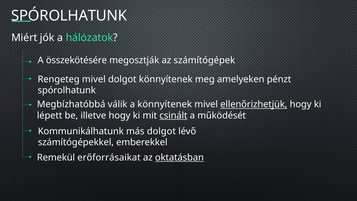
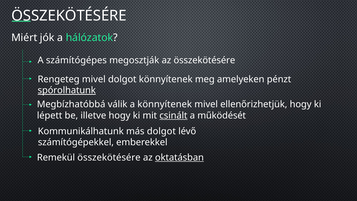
SPÓROLHATUNK at (69, 16): SPÓROLHATUNK -> ÖSSZEKÖTÉSÉRE
összekötésére: összekötésére -> számítógépes
az számítógépek: számítógépek -> összekötésére
spórolhatunk at (67, 90) underline: none -> present
ellenőrizhetjük underline: present -> none
Remekül erőforrásaikat: erőforrásaikat -> összekötésére
